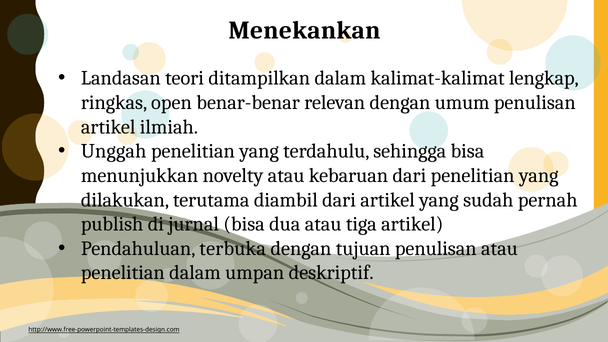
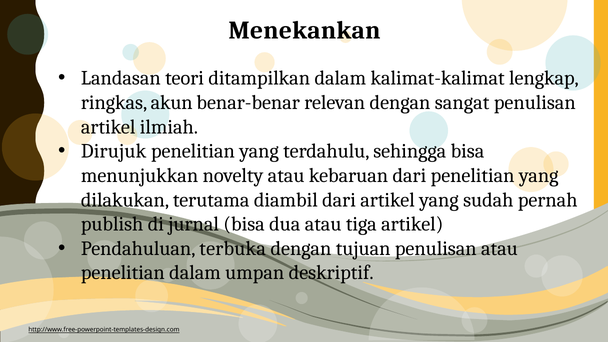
open: open -> akun
umum: umum -> sangat
Unggah: Unggah -> Dirujuk
